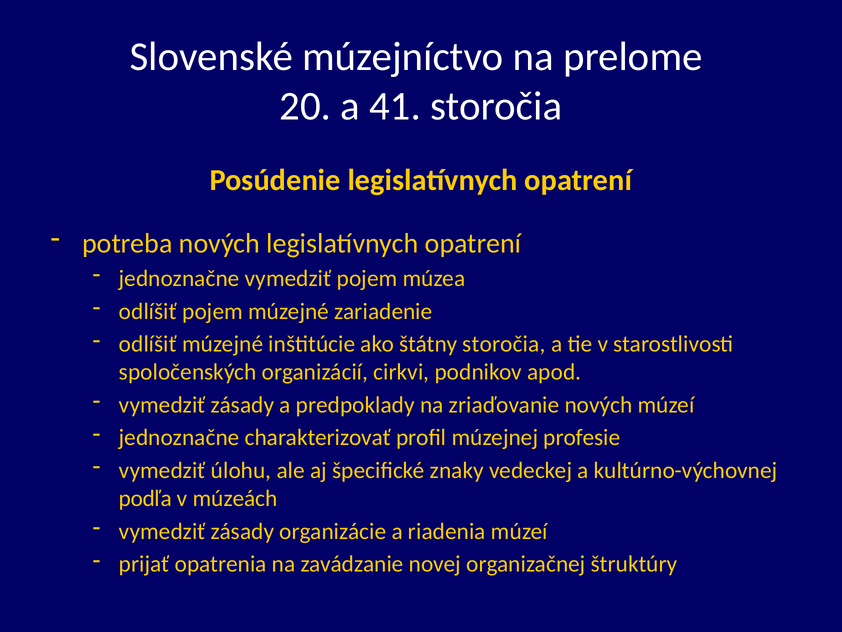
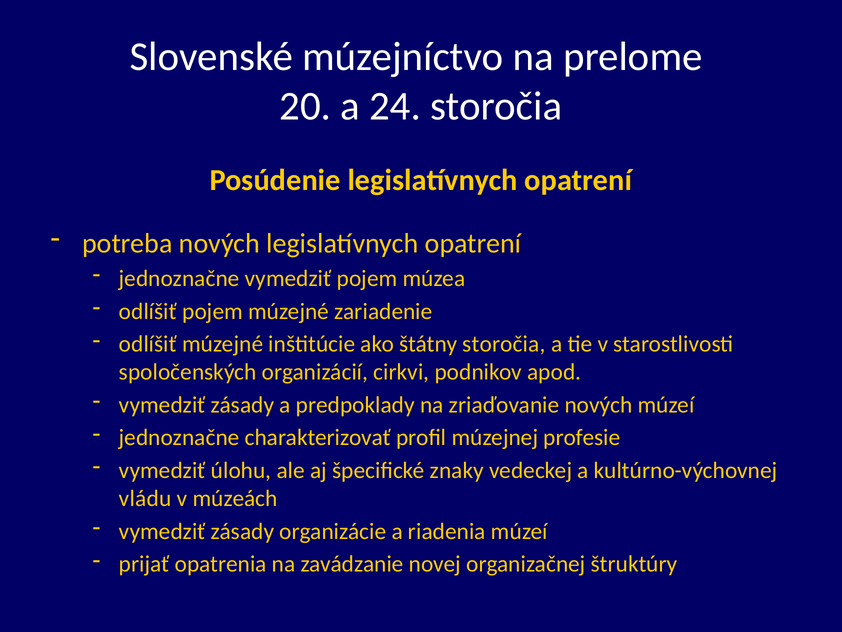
41: 41 -> 24
podľa: podľa -> vládu
